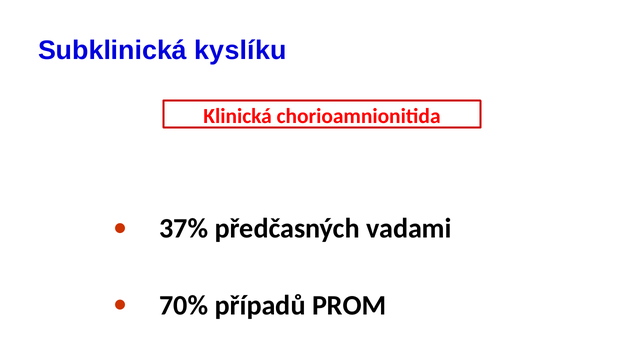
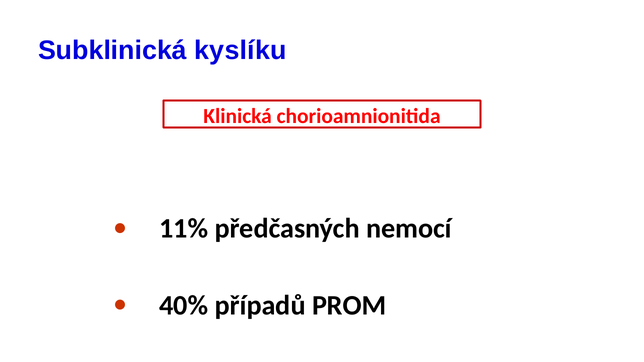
37%: 37% -> 11%
vadami: vadami -> nemocí
70%: 70% -> 40%
